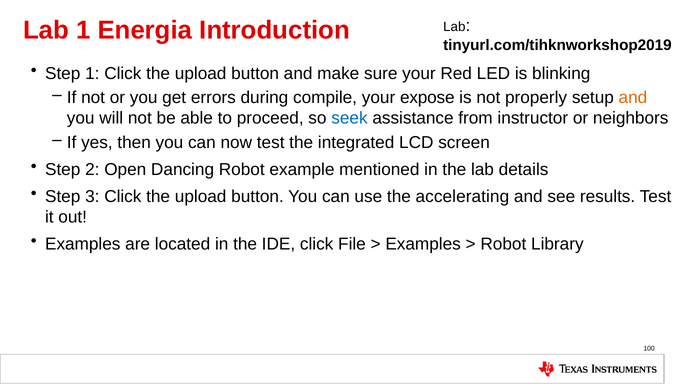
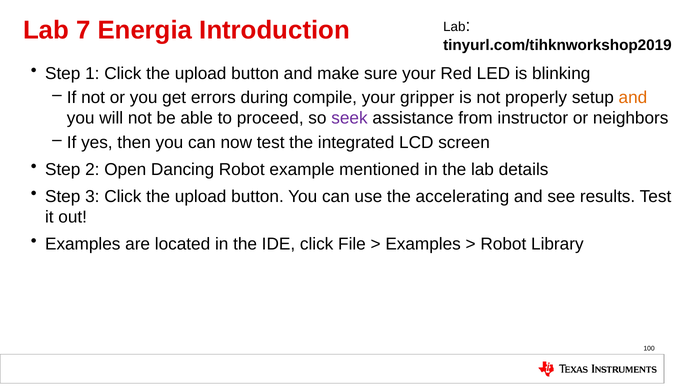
Lab 1: 1 -> 7
expose: expose -> gripper
seek colour: blue -> purple
